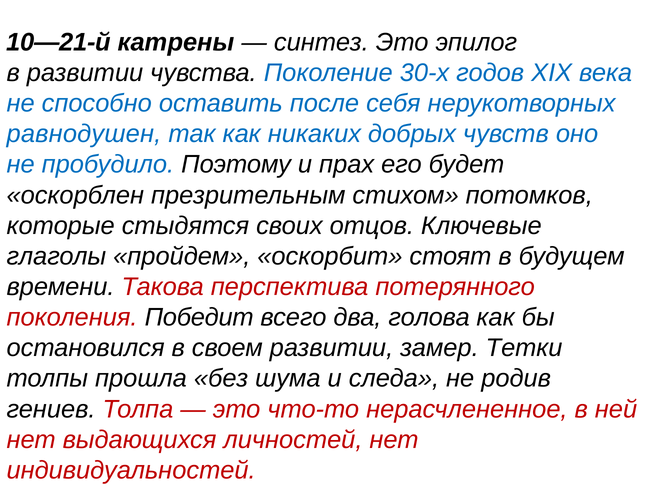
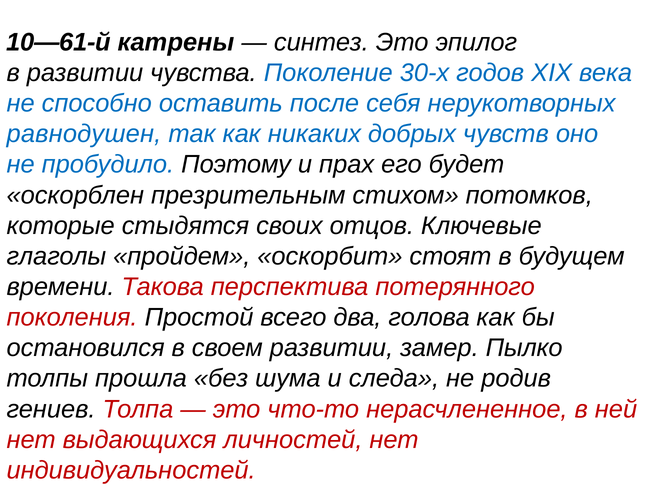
10—21-й: 10—21-й -> 10—61-й
Победит: Победит -> Простой
Тетки: Тетки -> Пылко
